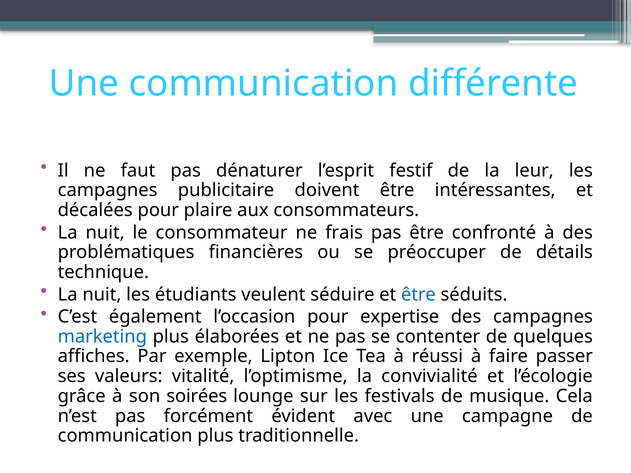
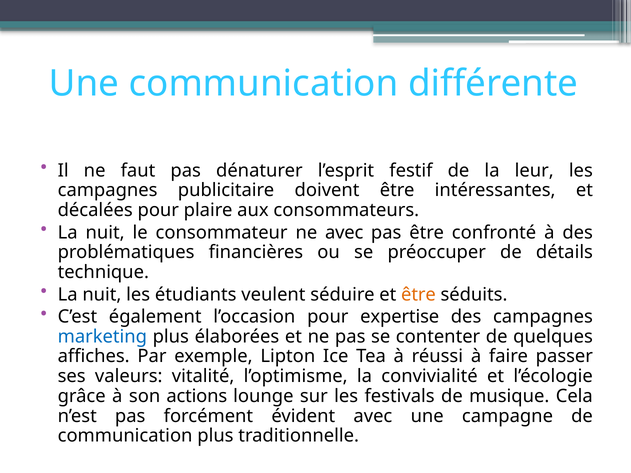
ne frais: frais -> avec
être at (418, 295) colour: blue -> orange
soirées: soirées -> actions
